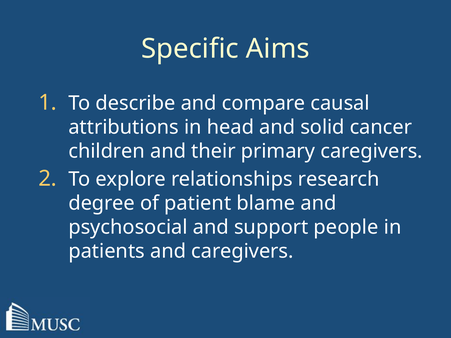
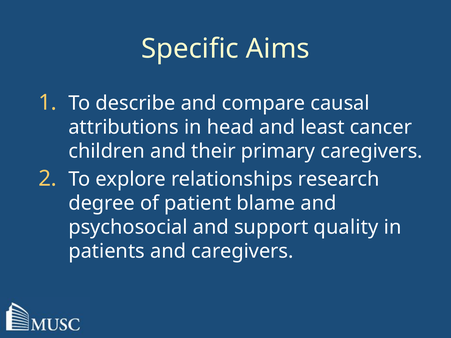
solid: solid -> least
people: people -> quality
